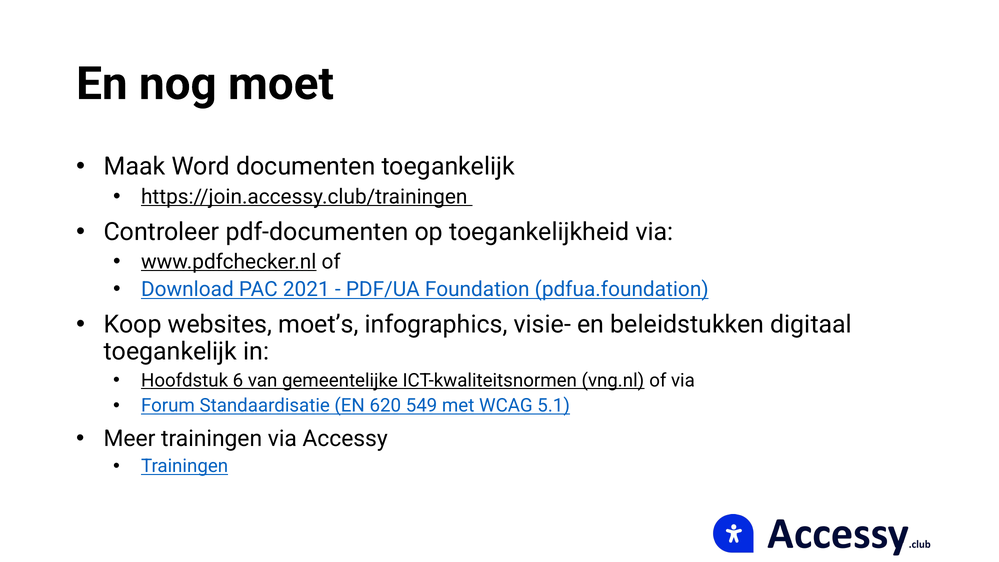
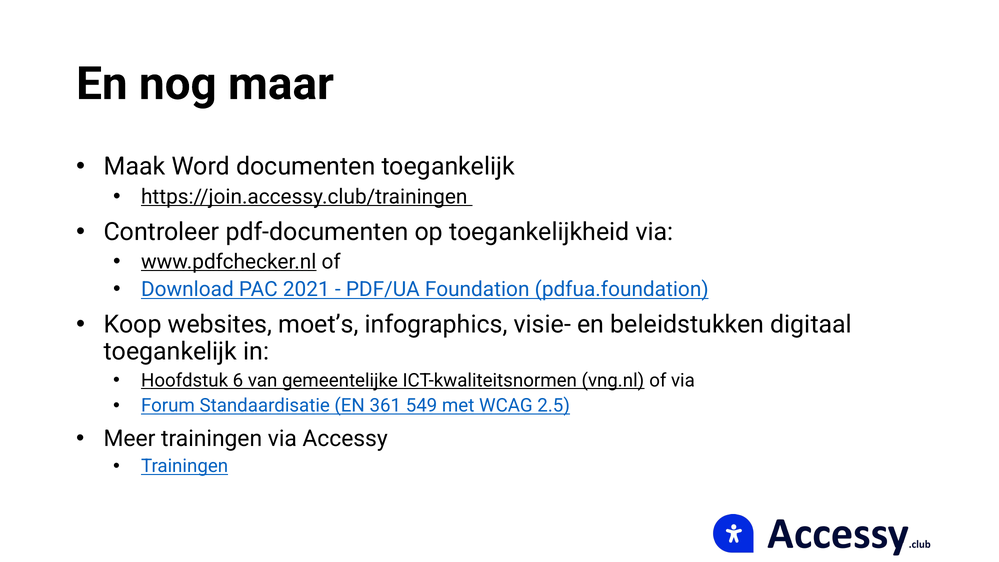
moet: moet -> maar
620: 620 -> 361
5.1: 5.1 -> 2.5
